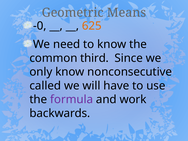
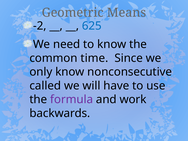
-0: -0 -> -2
625 colour: orange -> blue
third: third -> time
